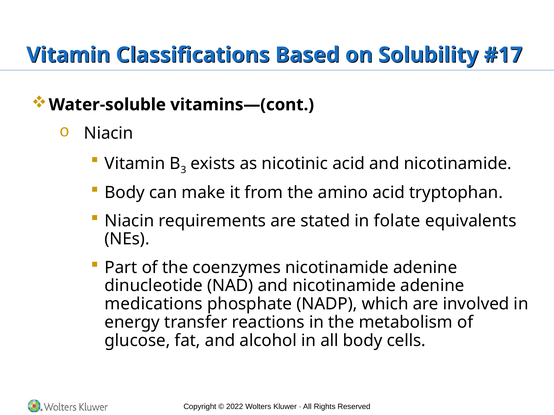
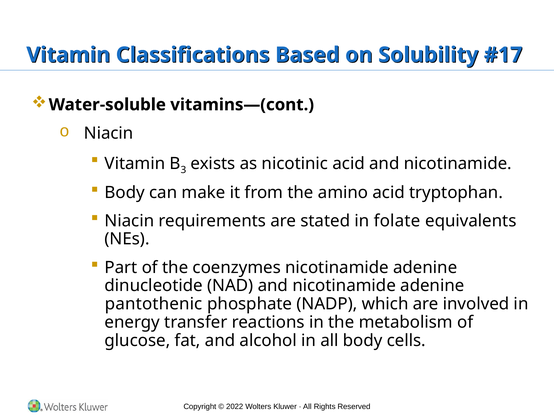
medications: medications -> pantothenic
